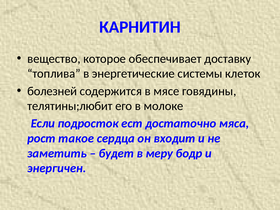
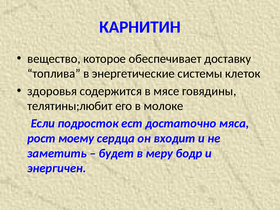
болезней: болезней -> здоровья
такое: такое -> моему
